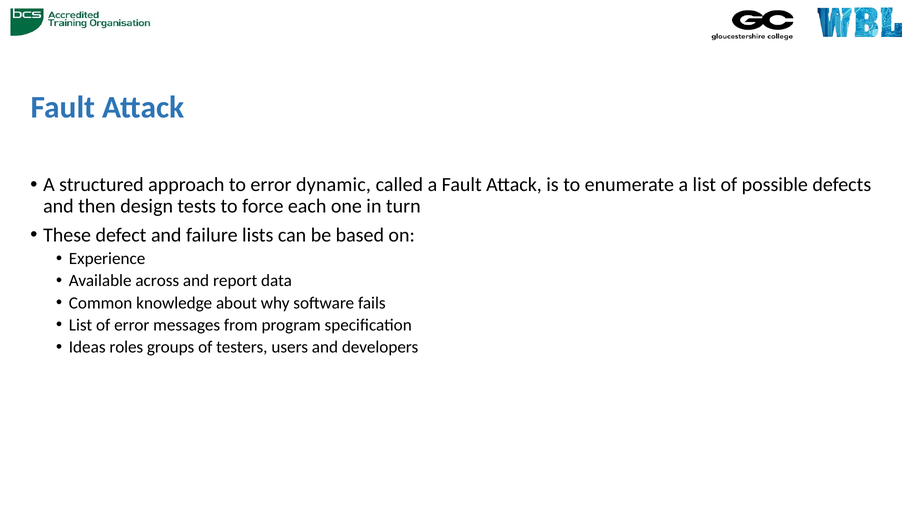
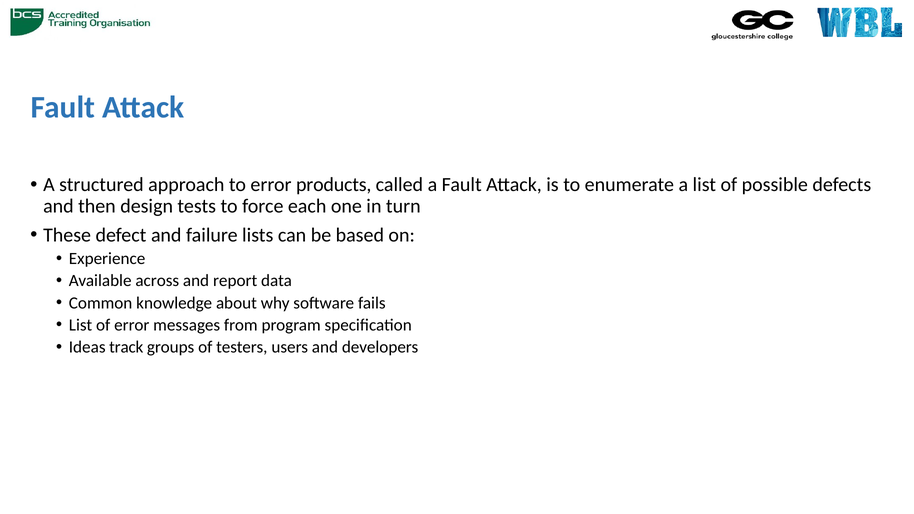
dynamic: dynamic -> products
roles: roles -> track
